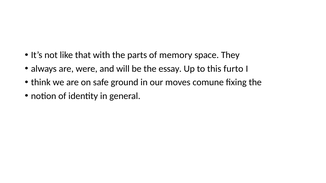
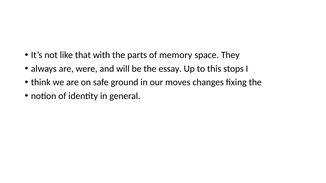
furto: furto -> stops
comune: comune -> changes
